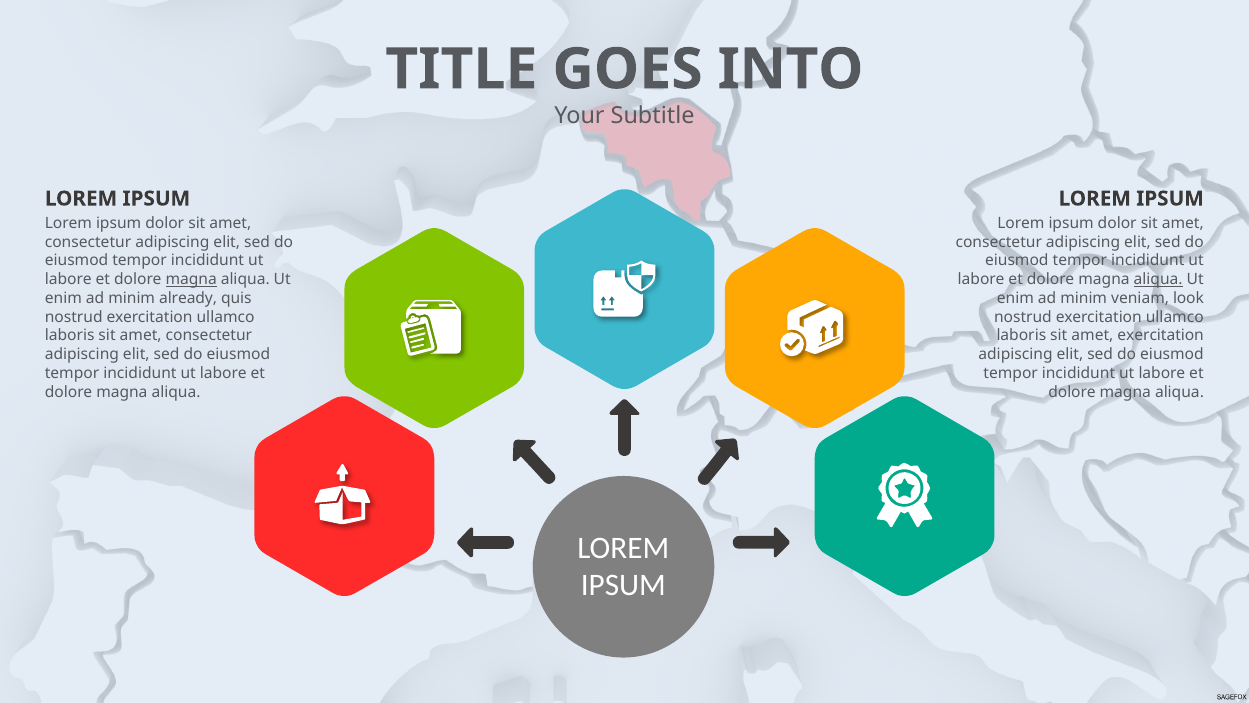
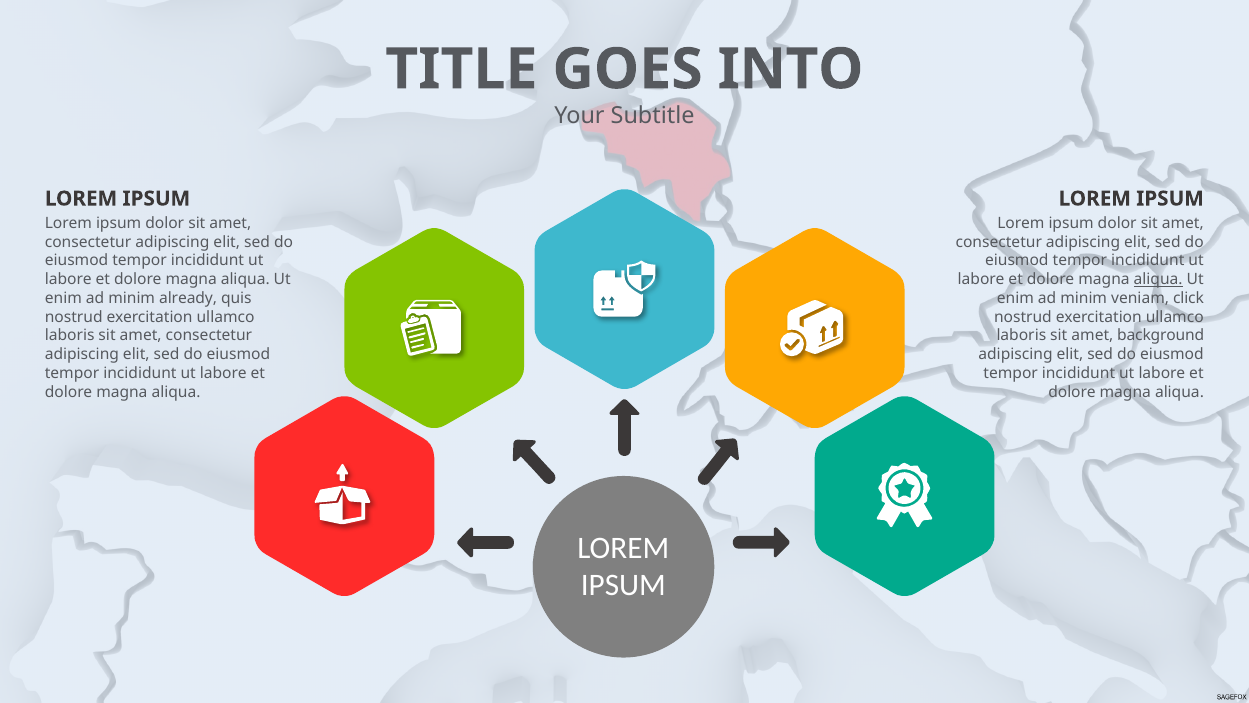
magna at (191, 279) underline: present -> none
look: look -> click
amet exercitation: exercitation -> background
